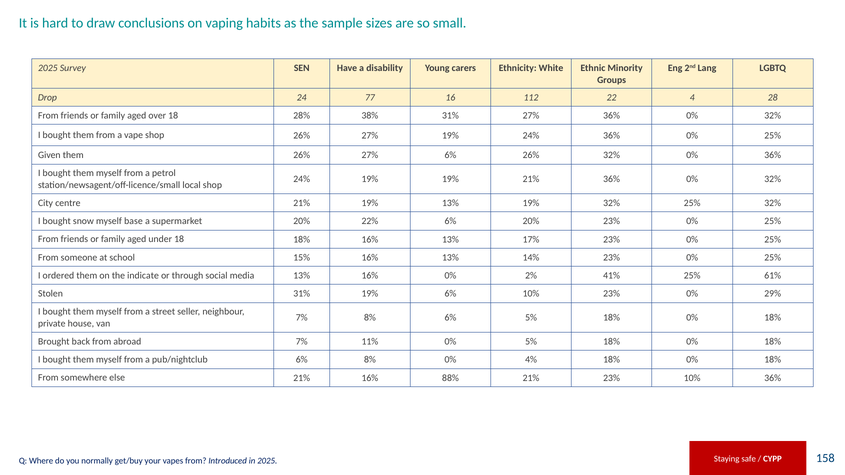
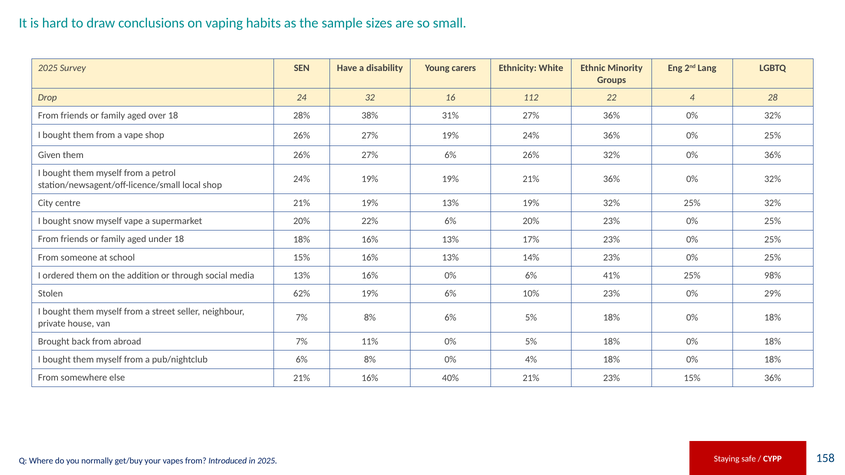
77: 77 -> 32
myself base: base -> vape
indicate: indicate -> addition
0% 2%: 2% -> 6%
61%: 61% -> 98%
Stolen 31%: 31% -> 62%
88%: 88% -> 40%
23% 10%: 10% -> 15%
